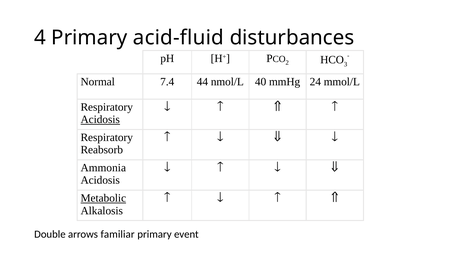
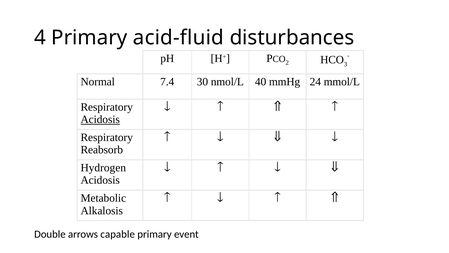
44: 44 -> 30
Ammonia: Ammonia -> Hydrogen
Metabolic underline: present -> none
familiar: familiar -> capable
